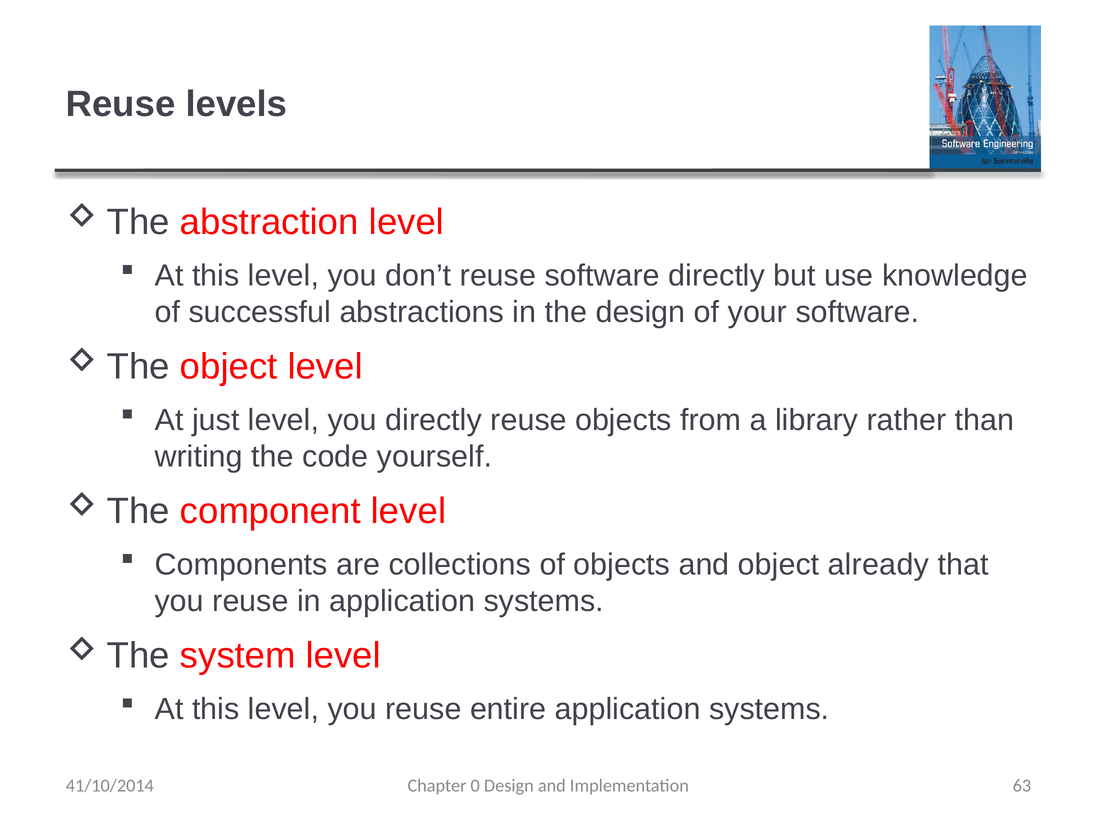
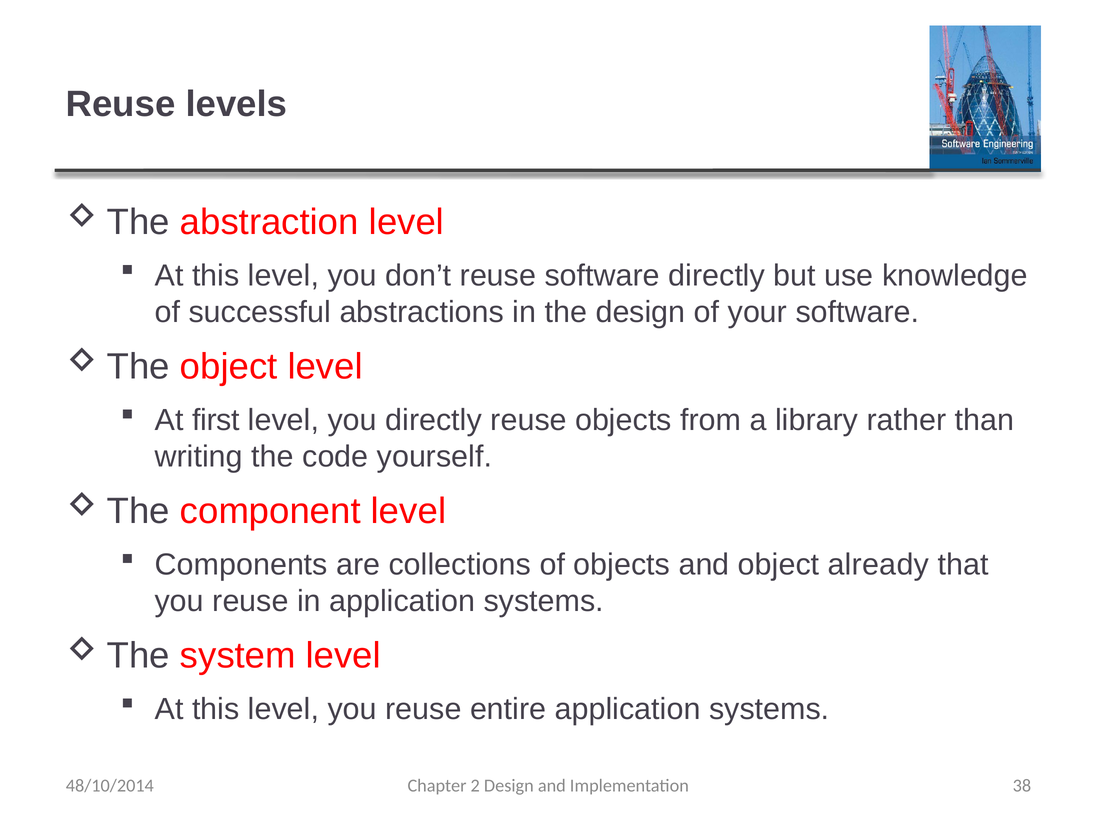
just: just -> first
0: 0 -> 2
63: 63 -> 38
41/10/2014: 41/10/2014 -> 48/10/2014
